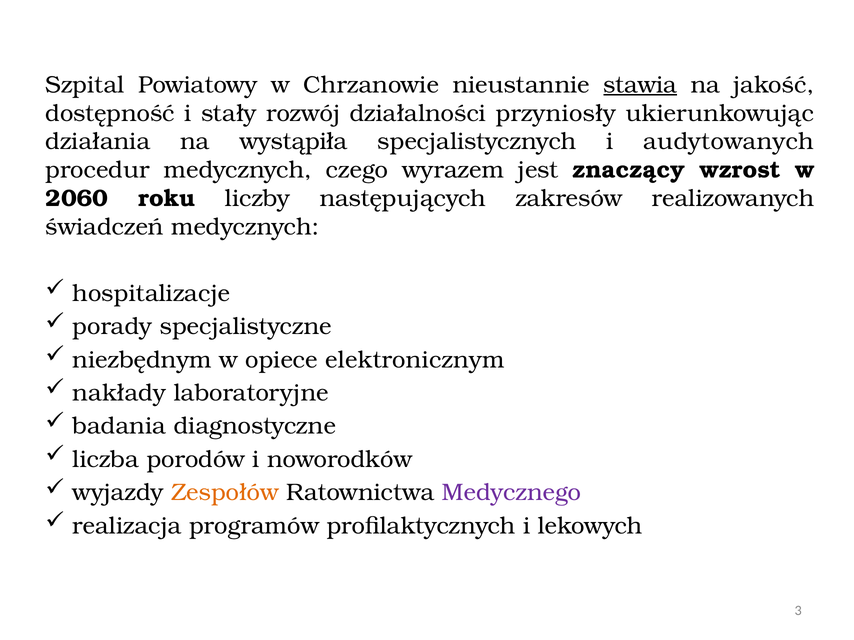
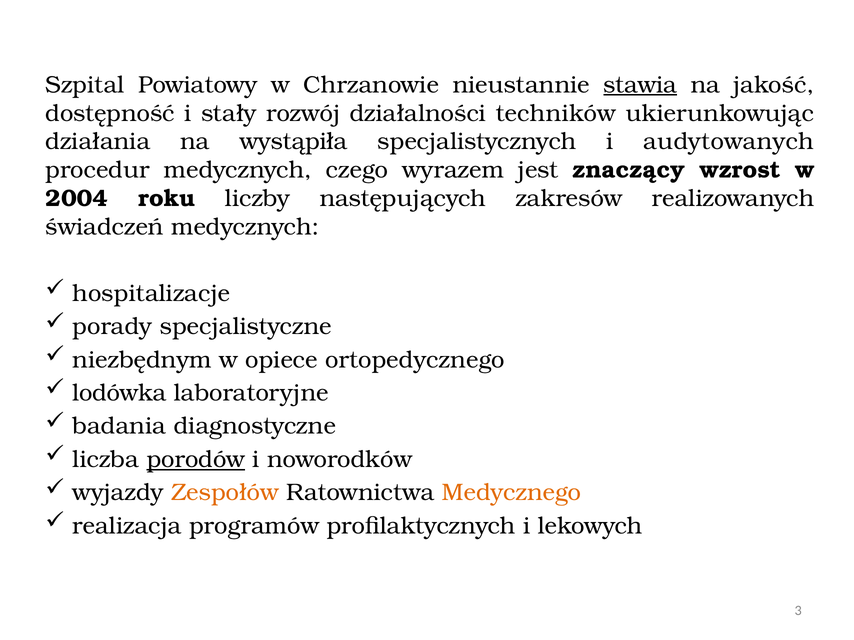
przyniosły: przyniosły -> techników
2060: 2060 -> 2004
elektronicznym: elektronicznym -> ortopedycznego
nakłady: nakłady -> lodówka
porodów underline: none -> present
Medycznego colour: purple -> orange
